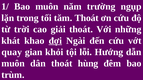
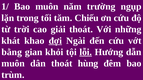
tăm Thoát: Thoát -> Chiếu
quay: quay -> bằng
lỗi underline: none -> present
